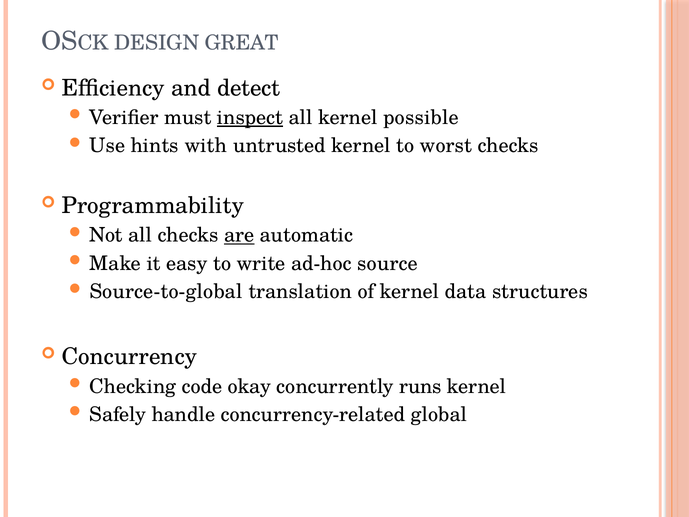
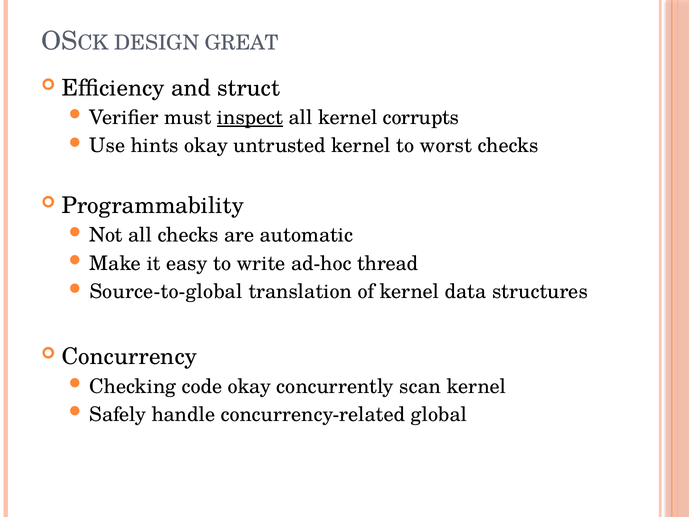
detect: detect -> struct
possible: possible -> corrupts
hints with: with -> okay
are underline: present -> none
source: source -> thread
runs: runs -> scan
